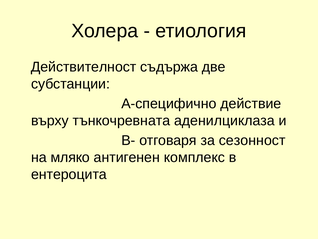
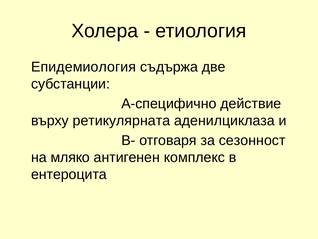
Действителност: Действителност -> Епидемиология
тънкочревната: тънкочревната -> ретикулярната
